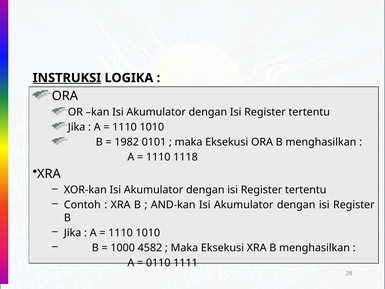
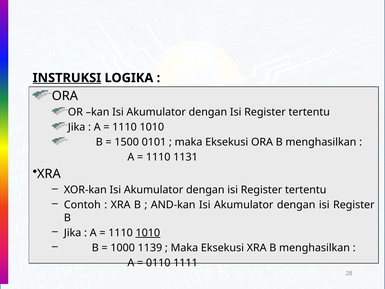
1982: 1982 -> 1500
1118: 1118 -> 1131
1010 at (148, 233) underline: none -> present
4582: 4582 -> 1139
